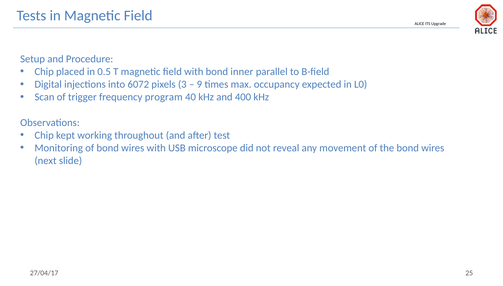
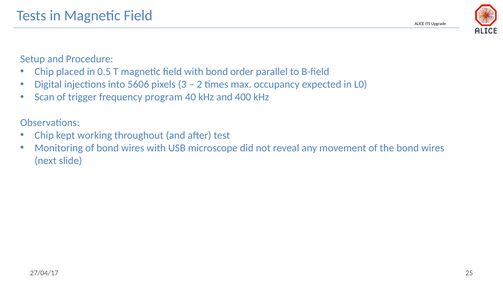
inner: inner -> order
6072: 6072 -> 5606
9: 9 -> 2
